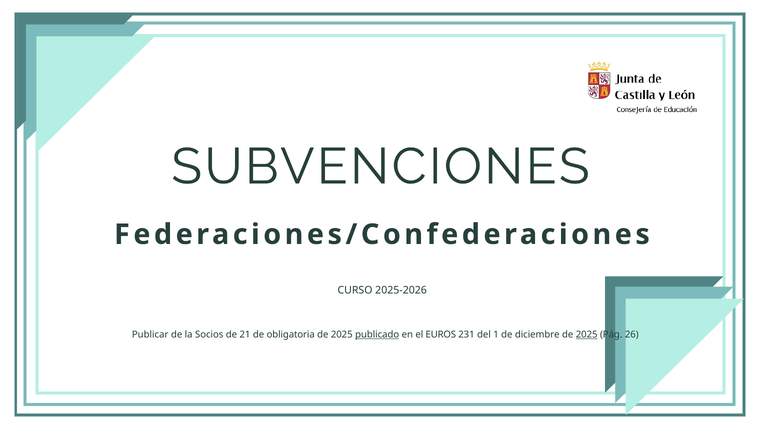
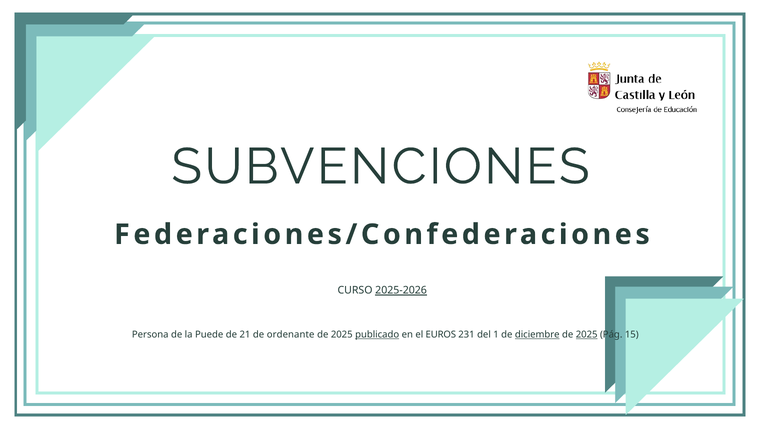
2025-2026 underline: none -> present
Publicar: Publicar -> Persona
Socios: Socios -> Puede
obligatoria: obligatoria -> ordenante
diciembre underline: none -> present
26: 26 -> 15
